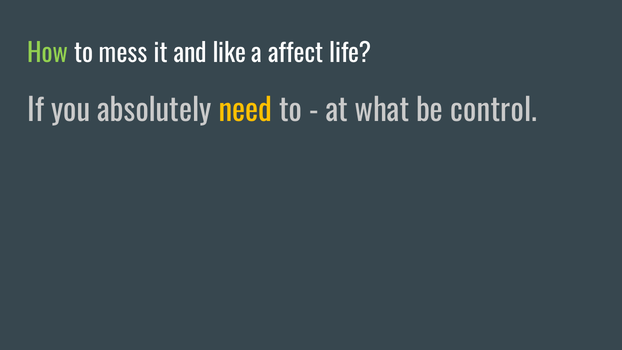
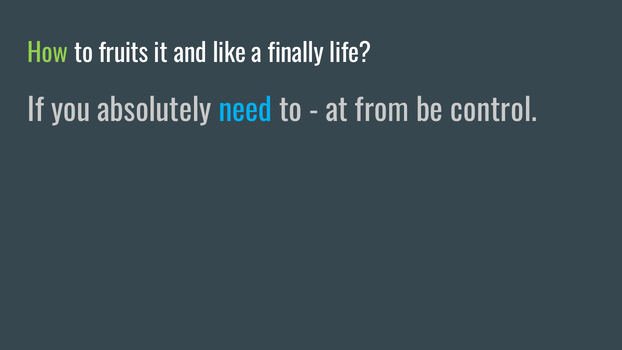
mess: mess -> fruits
affect: affect -> finally
need colour: yellow -> light blue
what: what -> from
